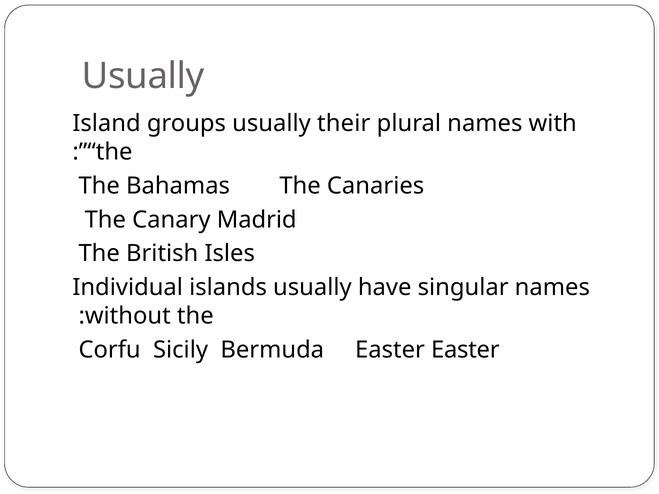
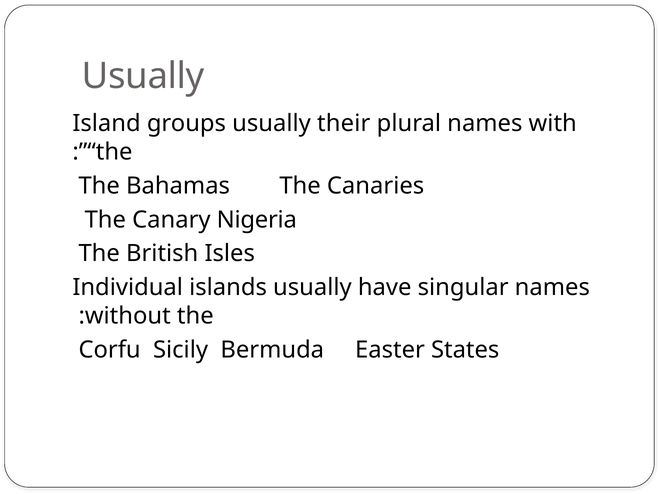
Madrid: Madrid -> Nigeria
Easter Easter: Easter -> States
